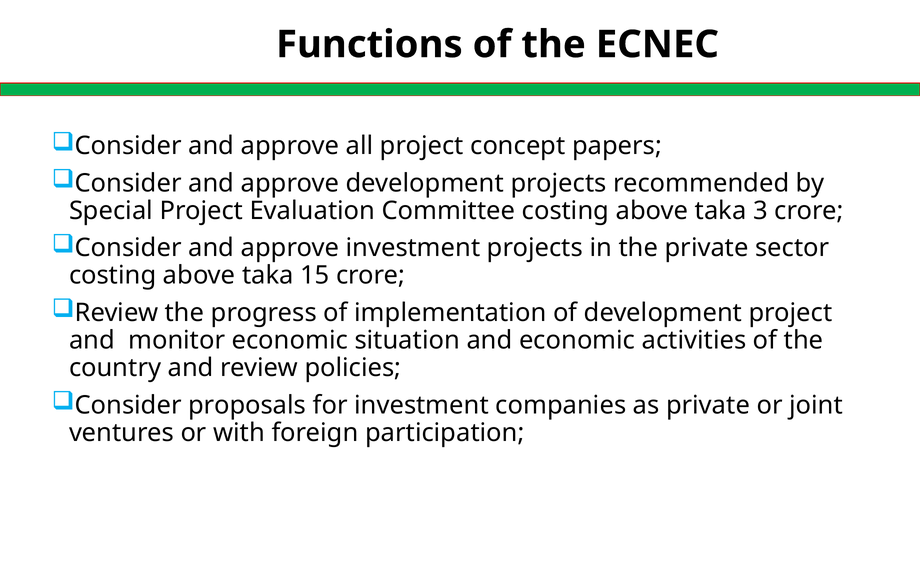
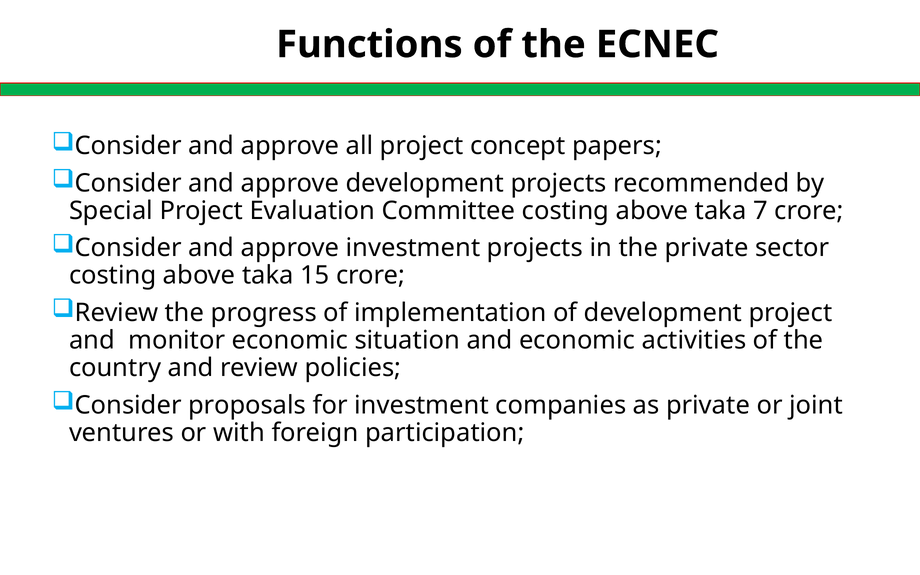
3: 3 -> 7
